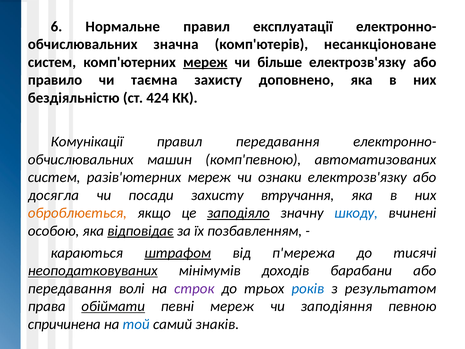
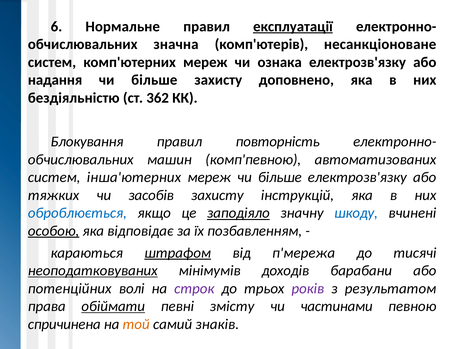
експлуатації underline: none -> present
мереж at (205, 62) underline: present -> none
більше: більше -> ознака
правило: правило -> надання
таємна at (154, 80): таємна -> більше
424: 424 -> 362
Комунікації: Комунікації -> Блокування
правил передавання: передавання -> повторність
разів'ютерних: разів'ютерних -> інша'ютерних
мереж чи ознаки: ознаки -> більше
досягла: досягла -> тяжких
посади: посади -> засобів
втручання: втручання -> інструкцій
оброблюється colour: orange -> blue
особою underline: none -> present
відповідає underline: present -> none
передавання at (70, 288): передавання -> потенційних
років colour: blue -> purple
певні мереж: мереж -> змісту
заподіяння: заподіяння -> частинами
той colour: blue -> orange
